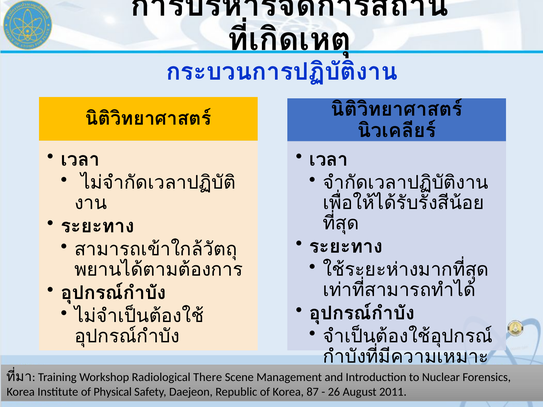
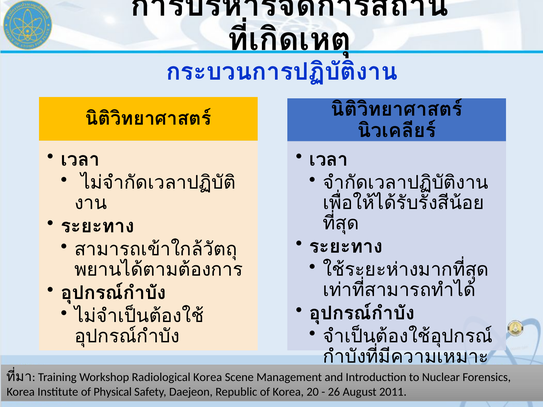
Radiological There: There -> Korea
87: 87 -> 20
